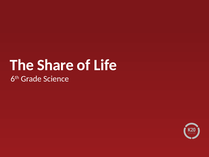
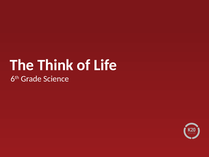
Share: Share -> Think
